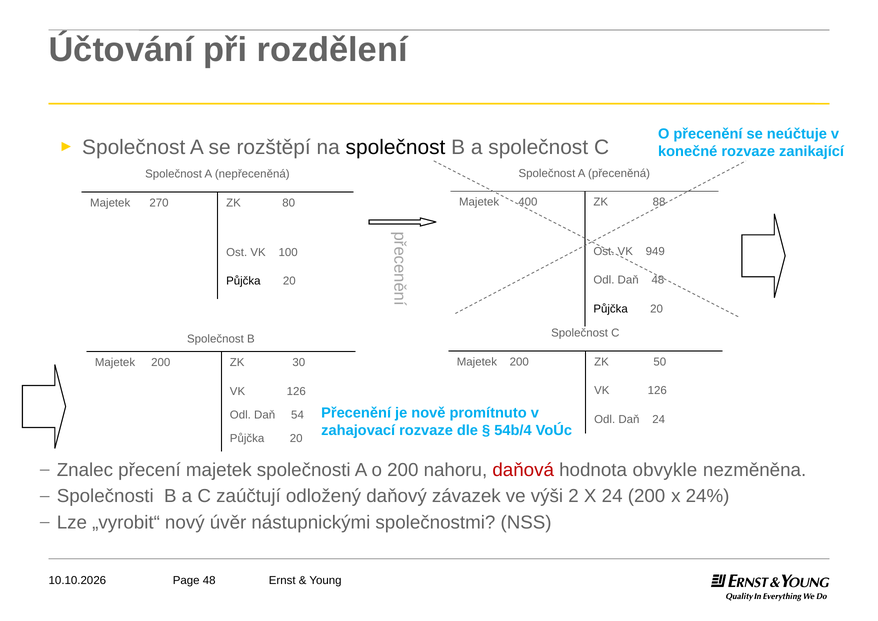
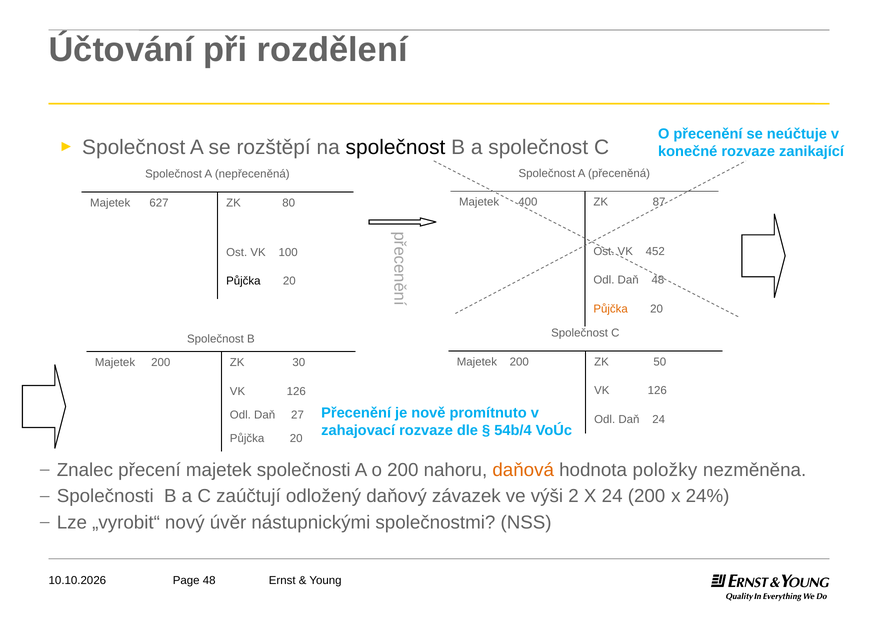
88: 88 -> 87
270: 270 -> 627
949: 949 -> 452
Půjčka at (611, 309) colour: black -> orange
54: 54 -> 27
daňová colour: red -> orange
obvykle: obvykle -> položky
